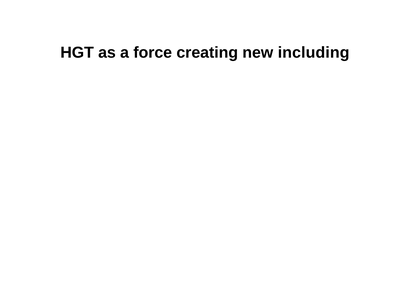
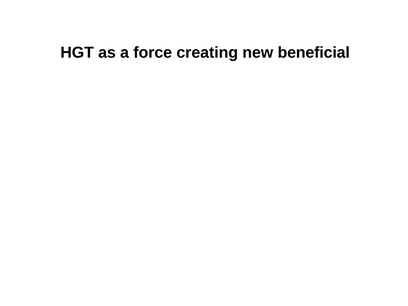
including: including -> beneficial
